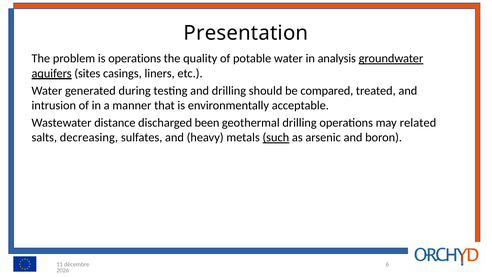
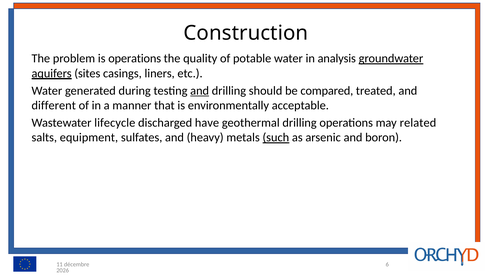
Presentation: Presentation -> Construction
and at (200, 91) underline: none -> present
intrusion: intrusion -> different
distance: distance -> lifecycle
been: been -> have
decreasing: decreasing -> equipment
